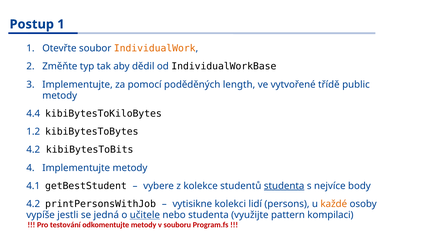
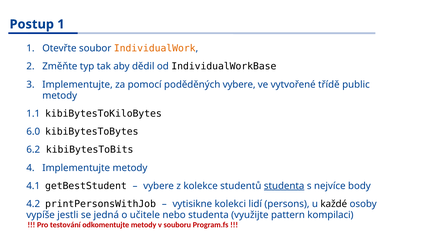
poděděných length: length -> vybere
4.4: 4.4 -> 1.1
1.2: 1.2 -> 6.0
4.2 at (33, 150): 4.2 -> 6.2
každé colour: orange -> black
učitele underline: present -> none
